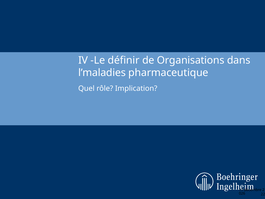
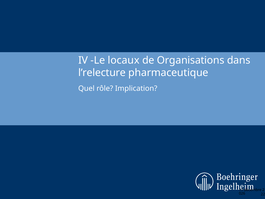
définir: définir -> locaux
l’maladies: l’maladies -> l’relecture
